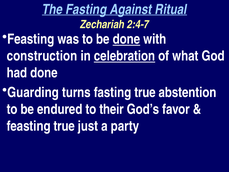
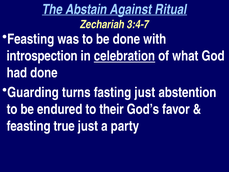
The Fasting: Fasting -> Abstain
2:4-7: 2:4-7 -> 3:4-7
done at (126, 39) underline: present -> none
construction: construction -> introspection
fasting true: true -> just
